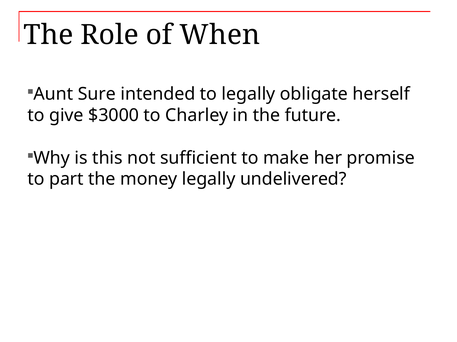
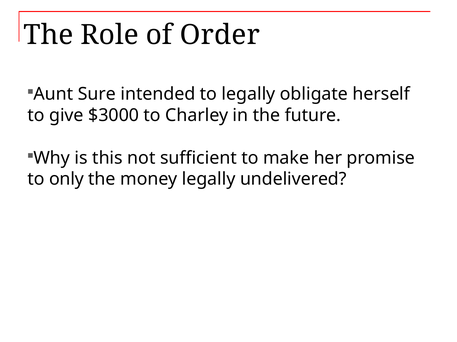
When: When -> Order
part: part -> only
